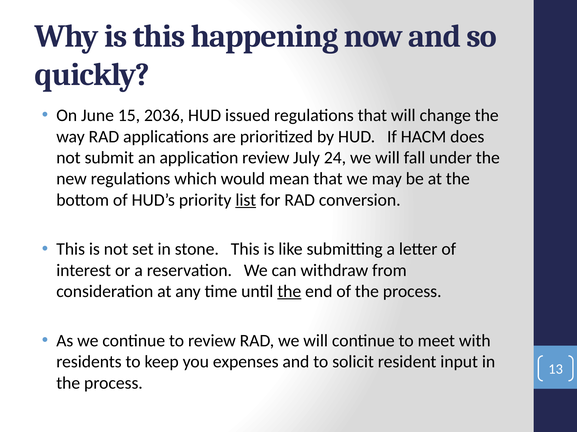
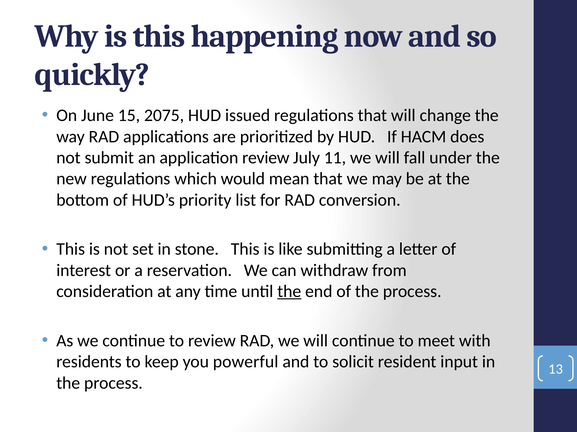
2036: 2036 -> 2075
24: 24 -> 11
list underline: present -> none
expenses: expenses -> powerful
